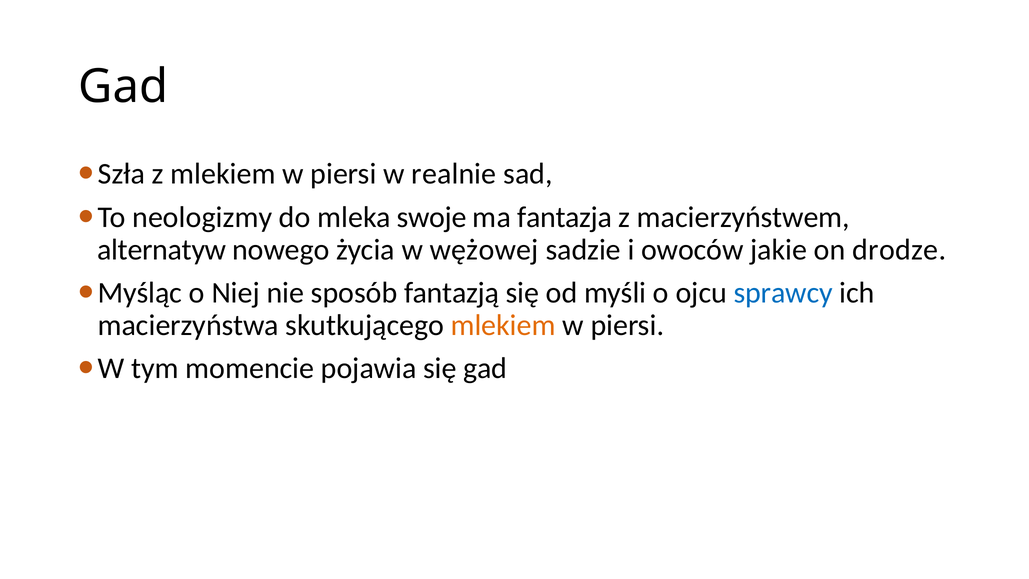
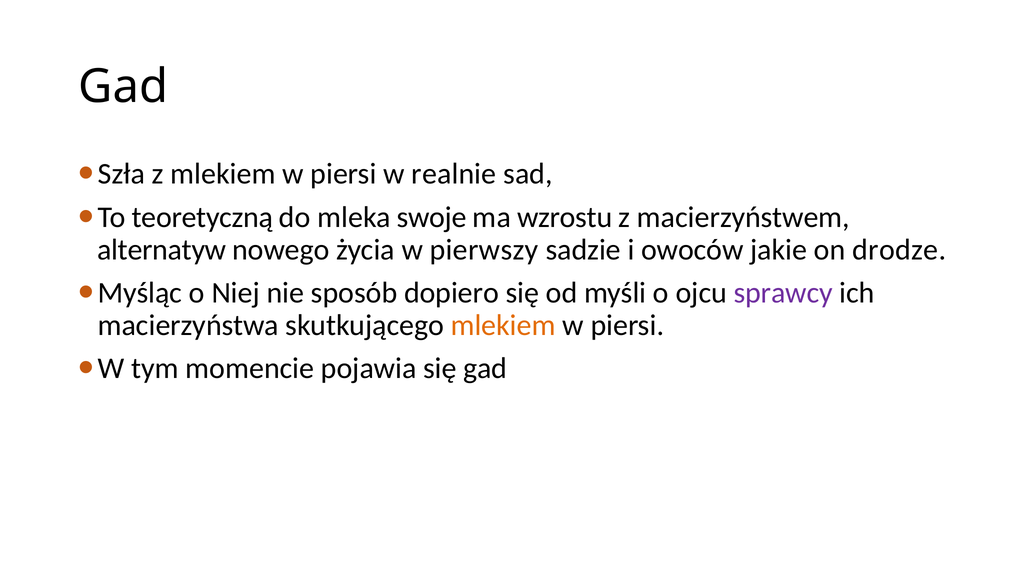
neologizmy: neologizmy -> teoretyczną
fantazja: fantazja -> wzrostu
wężowej: wężowej -> pierwszy
fantazją: fantazją -> dopiero
sprawcy colour: blue -> purple
